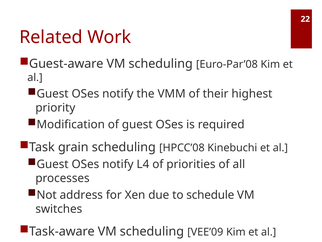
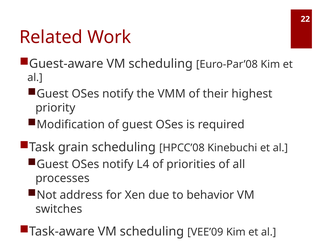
schedule: schedule -> behavior
